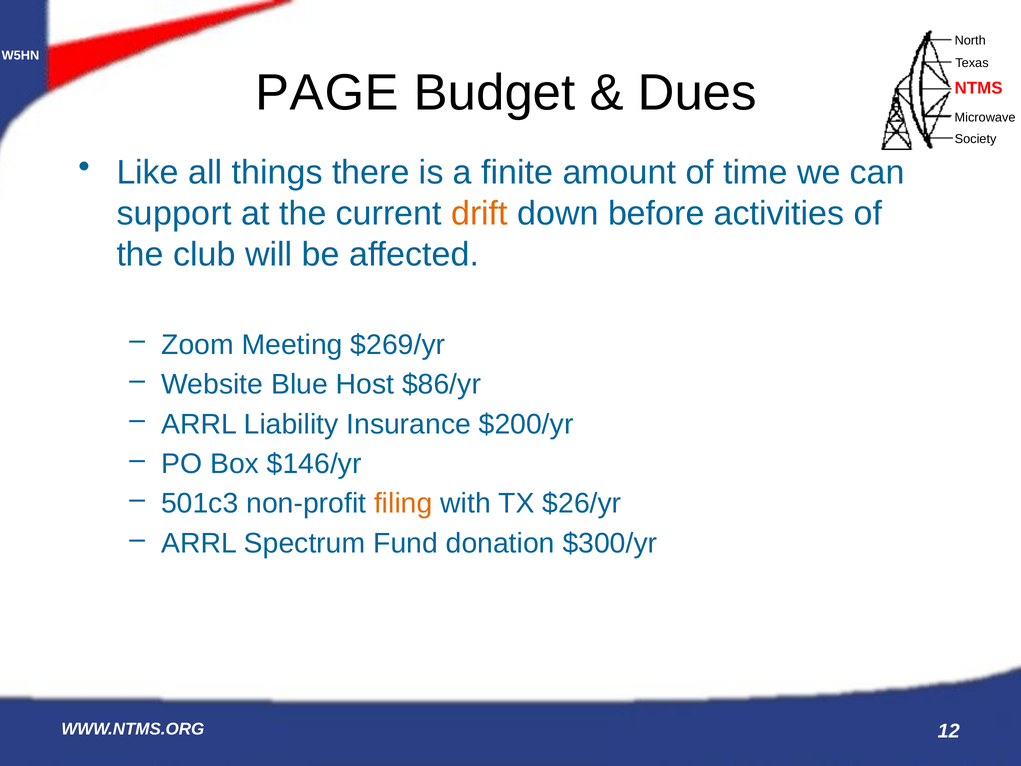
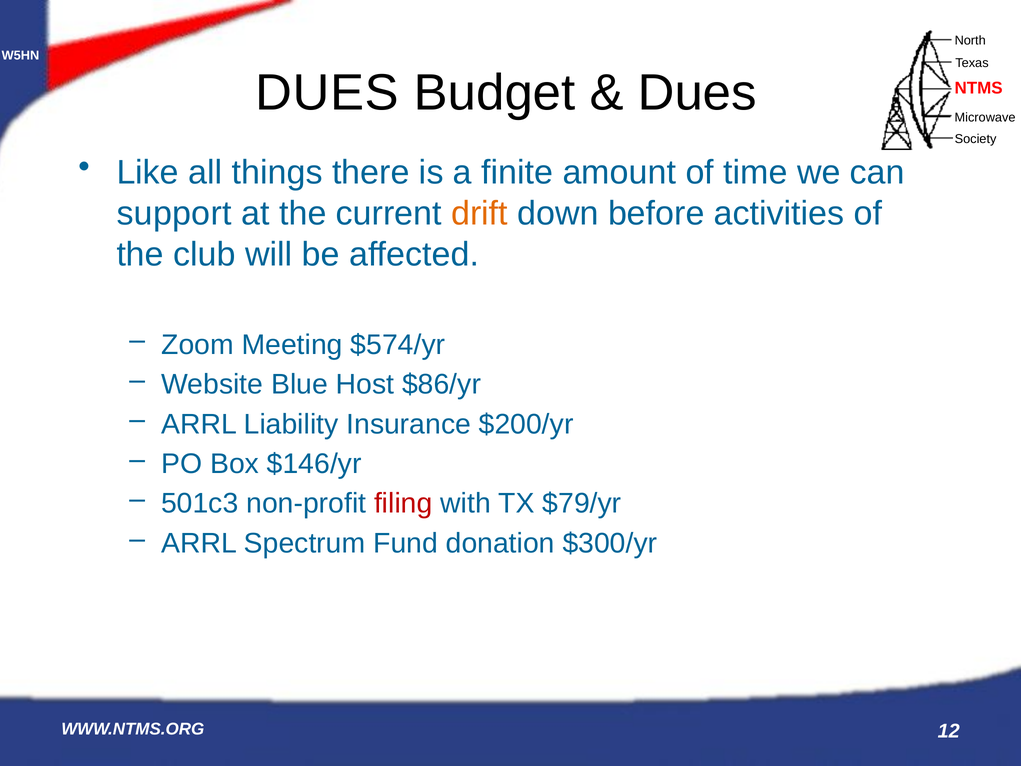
PAGE at (327, 93): PAGE -> DUES
$269/yr: $269/yr -> $574/yr
filing colour: orange -> red
$26/yr: $26/yr -> $79/yr
